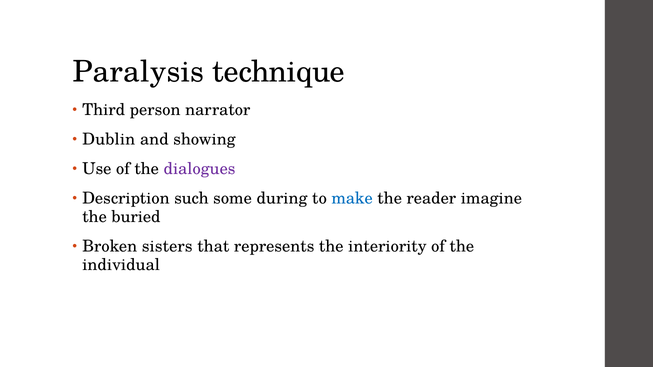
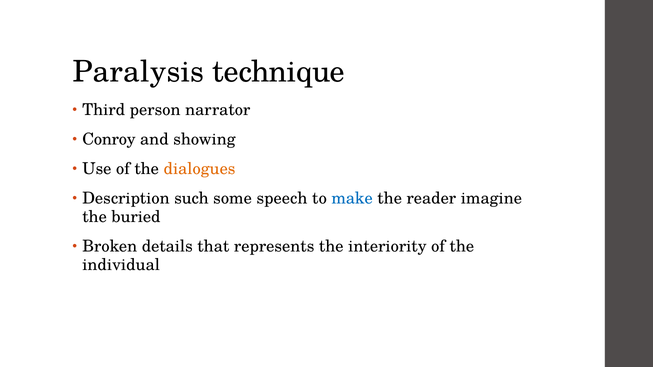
Dublin: Dublin -> Conroy
dialogues colour: purple -> orange
during: during -> speech
sisters: sisters -> details
